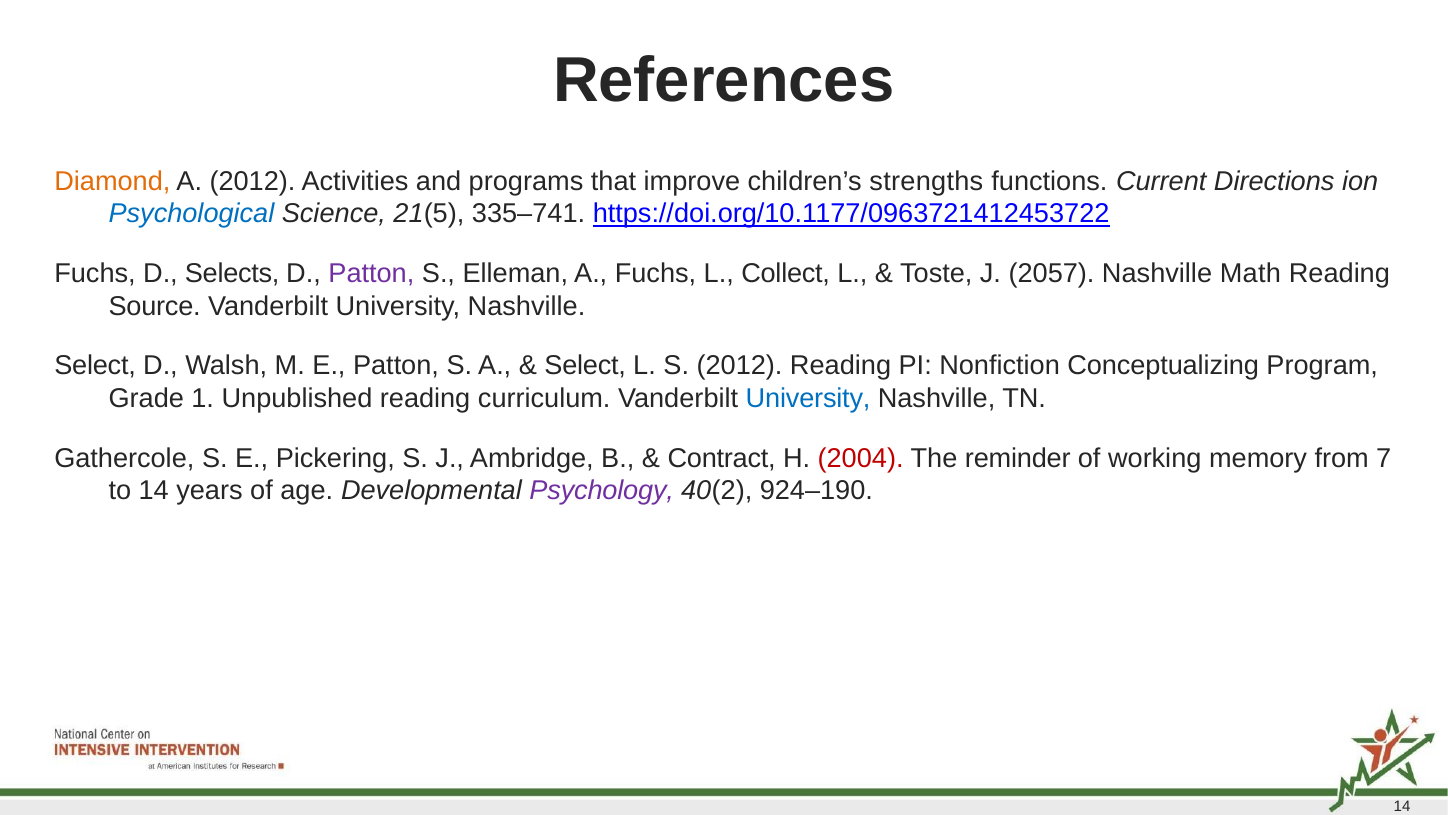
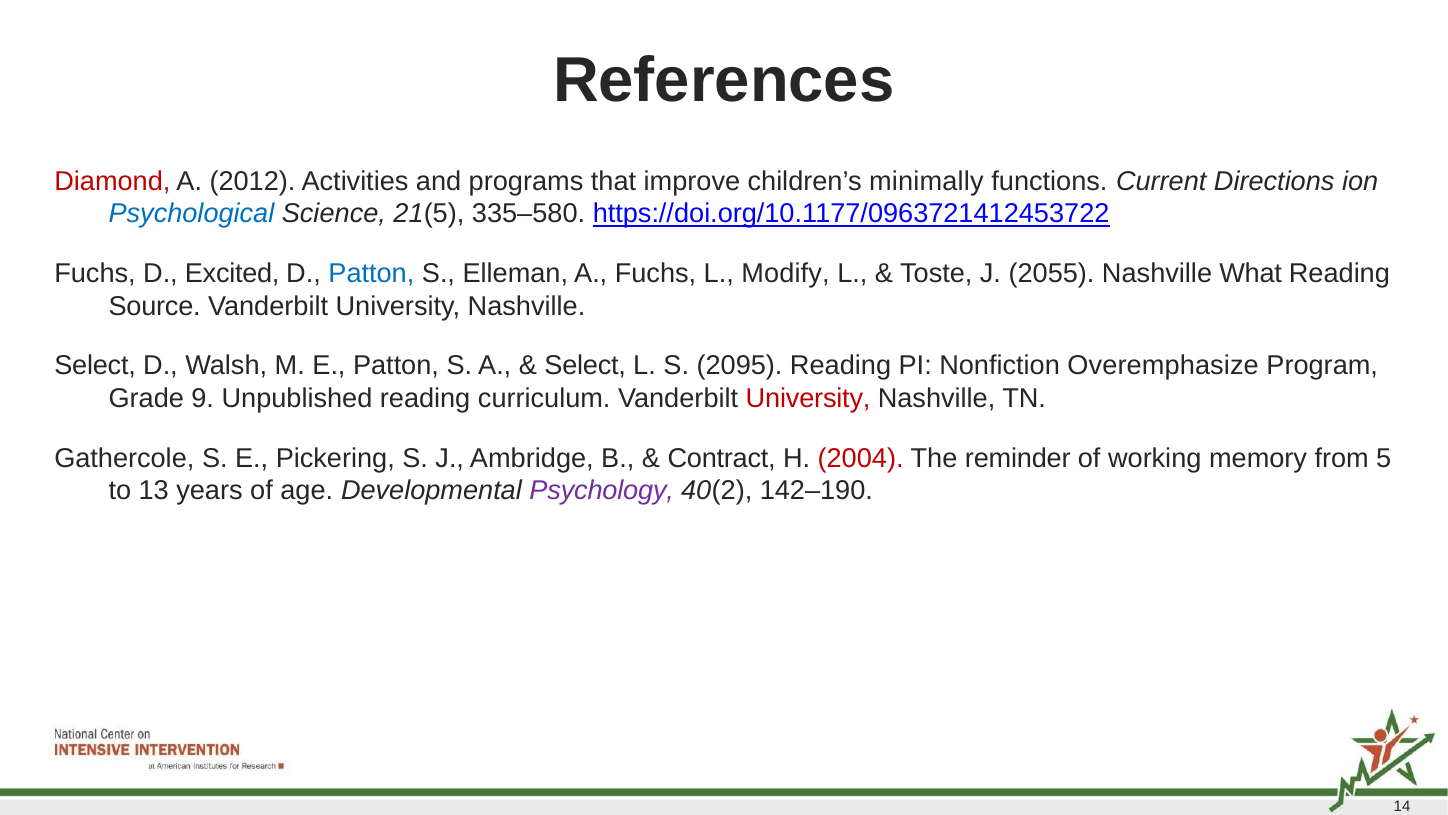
Diamond colour: orange -> red
strengths: strengths -> minimally
335–741: 335–741 -> 335–580
Selects: Selects -> Excited
Patton at (371, 273) colour: purple -> blue
Collect: Collect -> Modify
2057: 2057 -> 2055
Math: Math -> What
S 2012: 2012 -> 2095
Conceptualizing: Conceptualizing -> Overemphasize
Grade 1: 1 -> 9
University at (808, 398) colour: blue -> red
7: 7 -> 5
to 14: 14 -> 13
924–190: 924–190 -> 142–190
